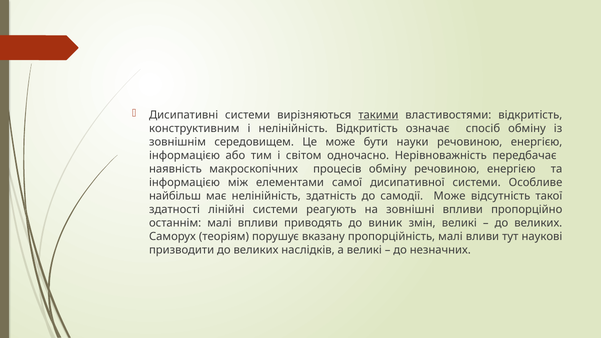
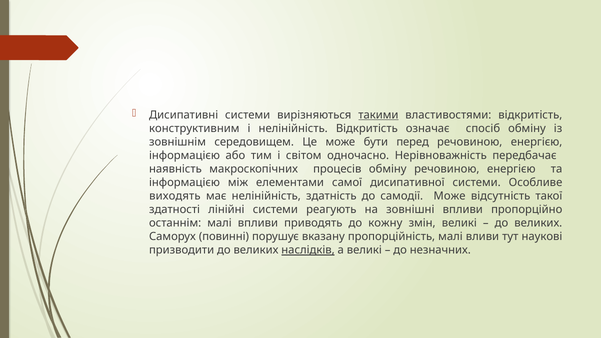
науки: науки -> перед
найбільш: найбільш -> виходять
виник: виник -> кожну
теоріям: теоріям -> повинні
наслідків underline: none -> present
